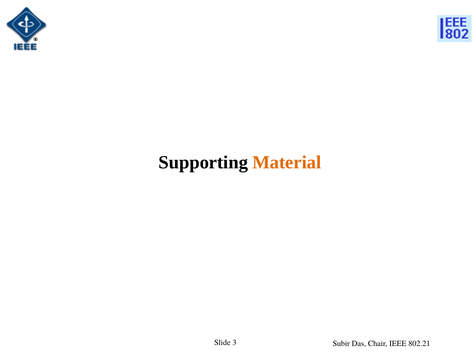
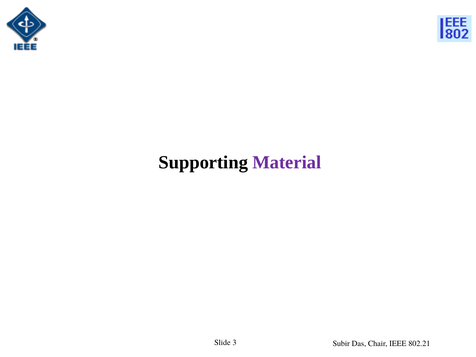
Material colour: orange -> purple
